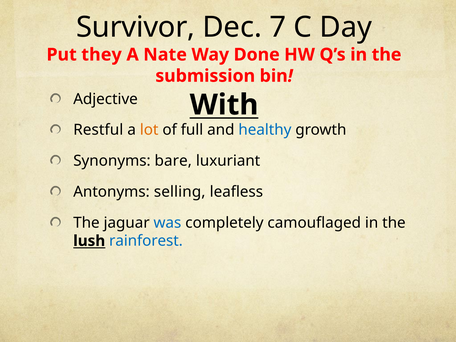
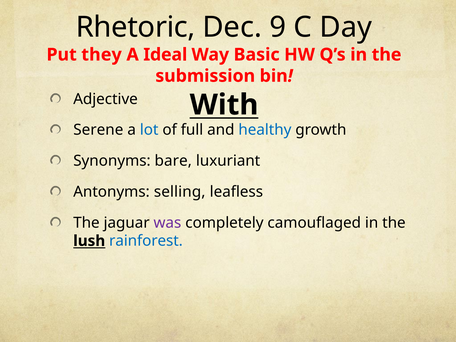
Survivor: Survivor -> Rhetoric
7: 7 -> 9
Nate: Nate -> Ideal
Done: Done -> Basic
Restful: Restful -> Serene
lot colour: orange -> blue
was colour: blue -> purple
